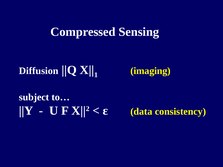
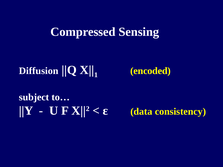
imaging: imaging -> encoded
